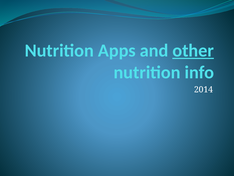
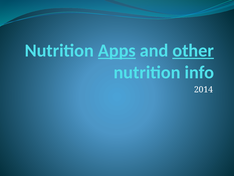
Apps underline: none -> present
